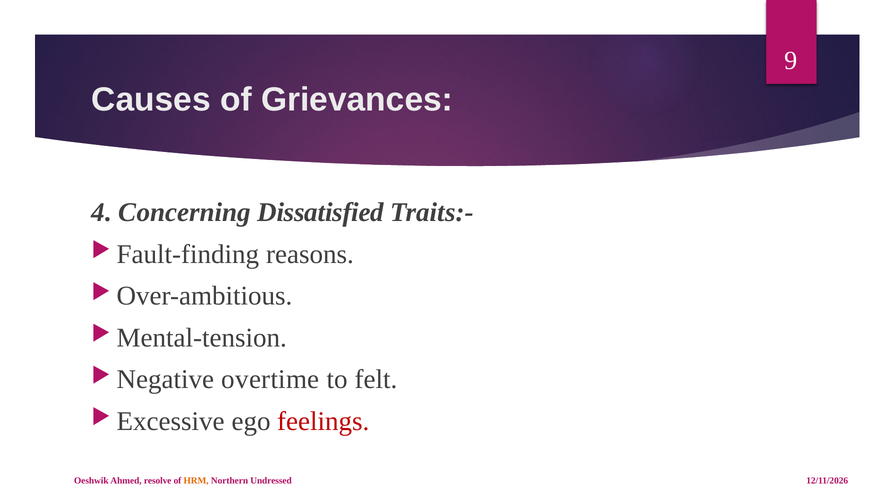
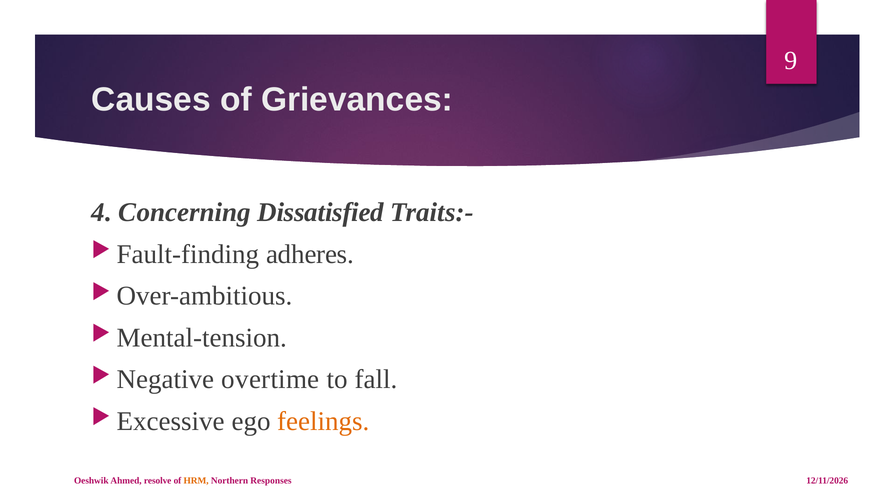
reasons: reasons -> adheres
felt: felt -> fall
feelings colour: red -> orange
Undressed: Undressed -> Responses
